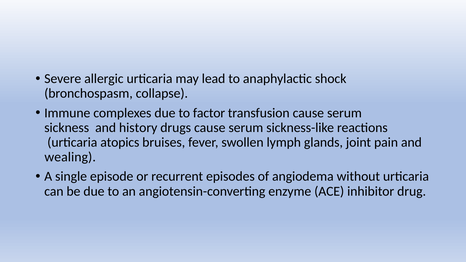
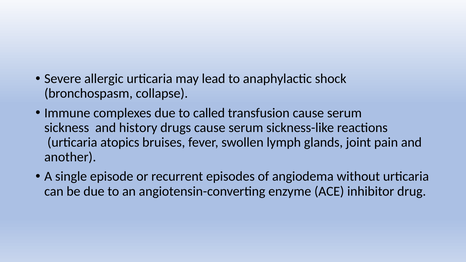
factor: factor -> called
wealing: wealing -> another
